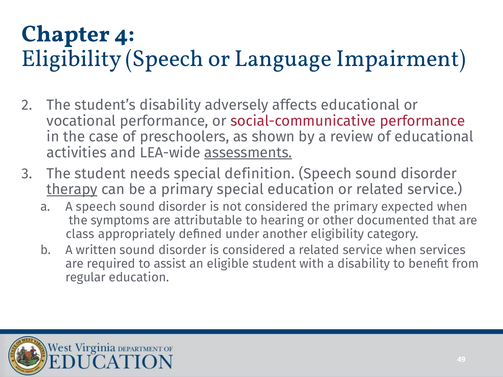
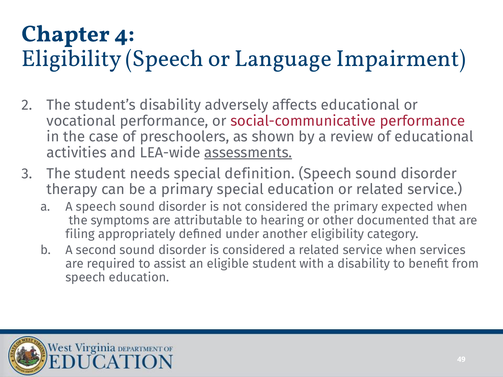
therapy underline: present -> none
class: class -> filing
written: written -> second
regular at (86, 277): regular -> speech
